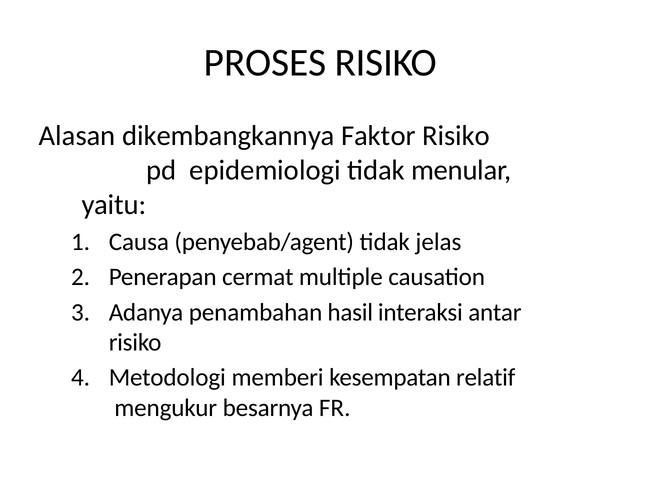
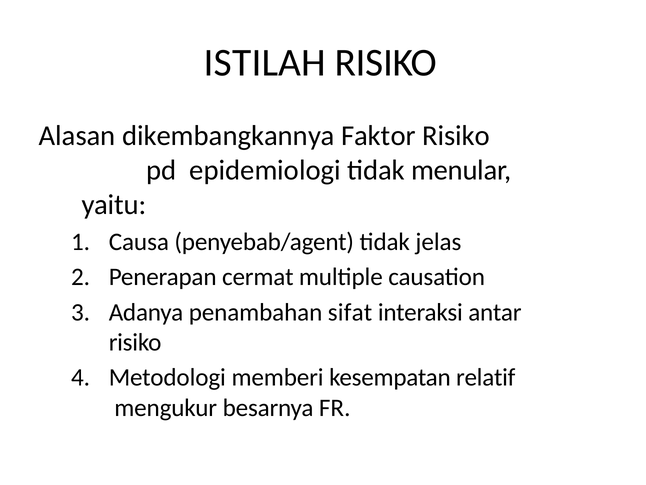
PROSES: PROSES -> ISTILAH
hasil: hasil -> sifat
